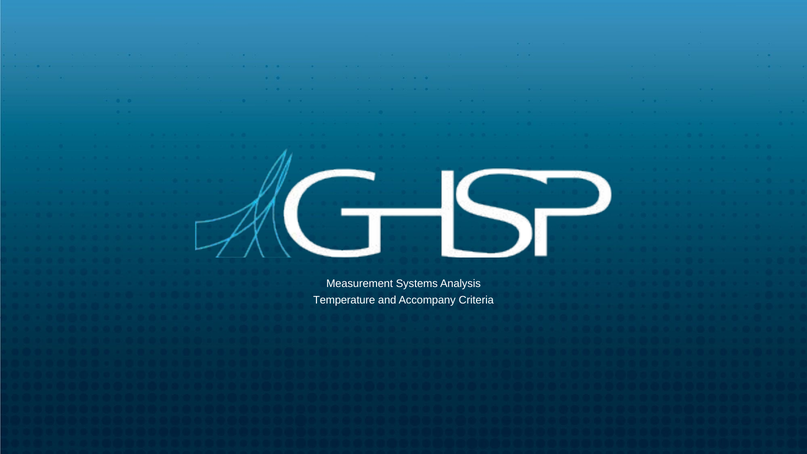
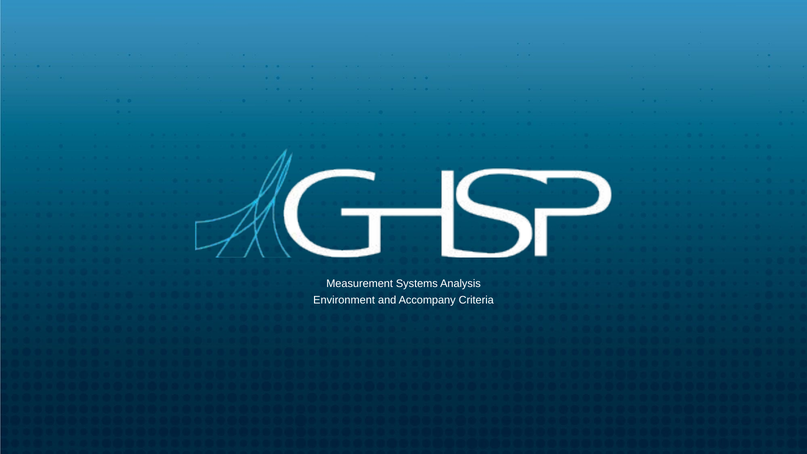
Temperature: Temperature -> Environment
